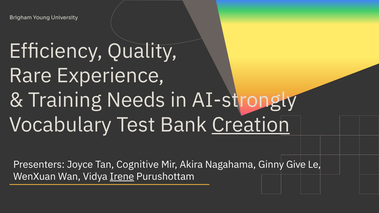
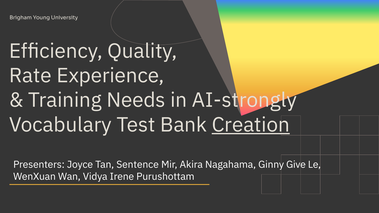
Rare: Rare -> Rate
Cognitive: Cognitive -> Sentence
Irene underline: present -> none
